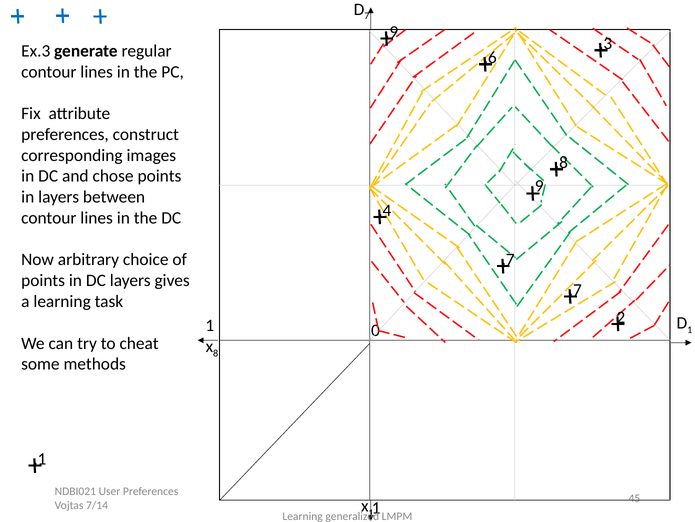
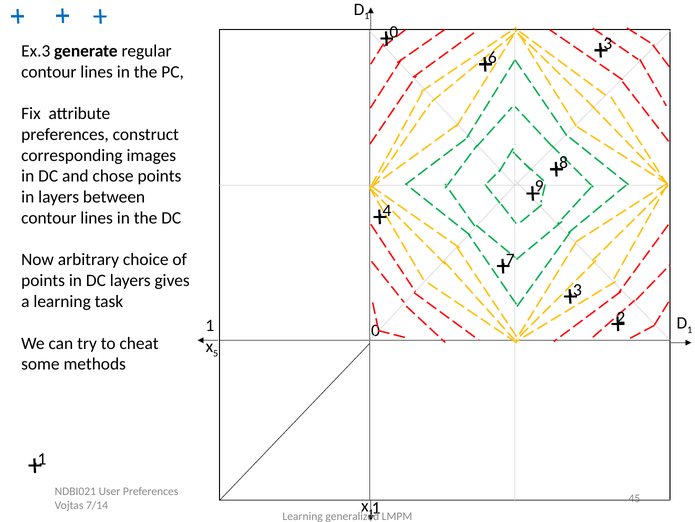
7 at (367, 16): 7 -> 1
.9 at (392, 32): .9 -> .0
.7 at (575, 289): .7 -> .3
8: 8 -> 5
